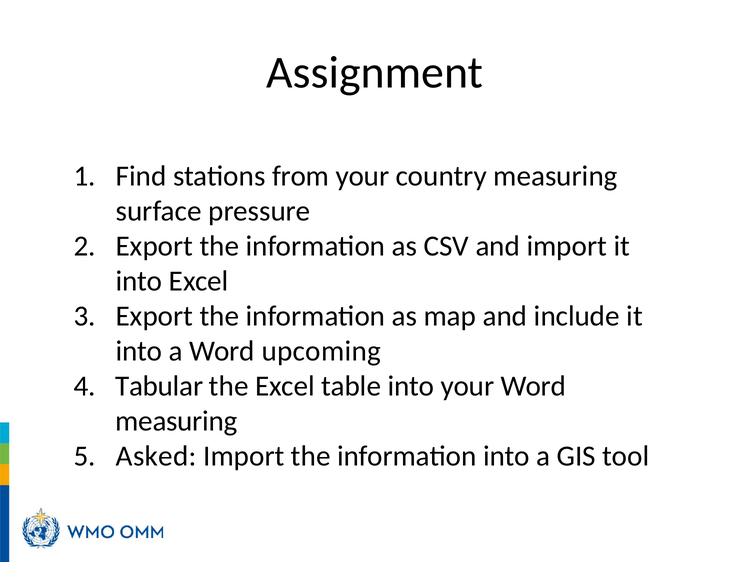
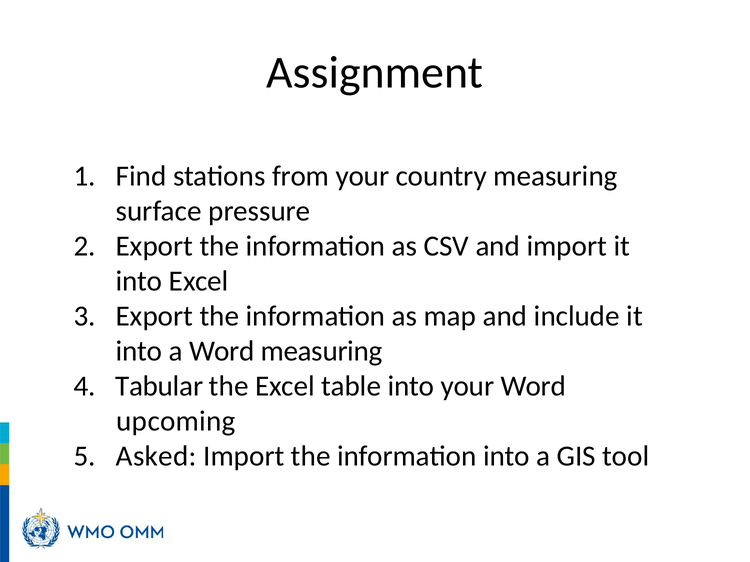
Word upcoming: upcoming -> measuring
measuring at (176, 421): measuring -> upcoming
